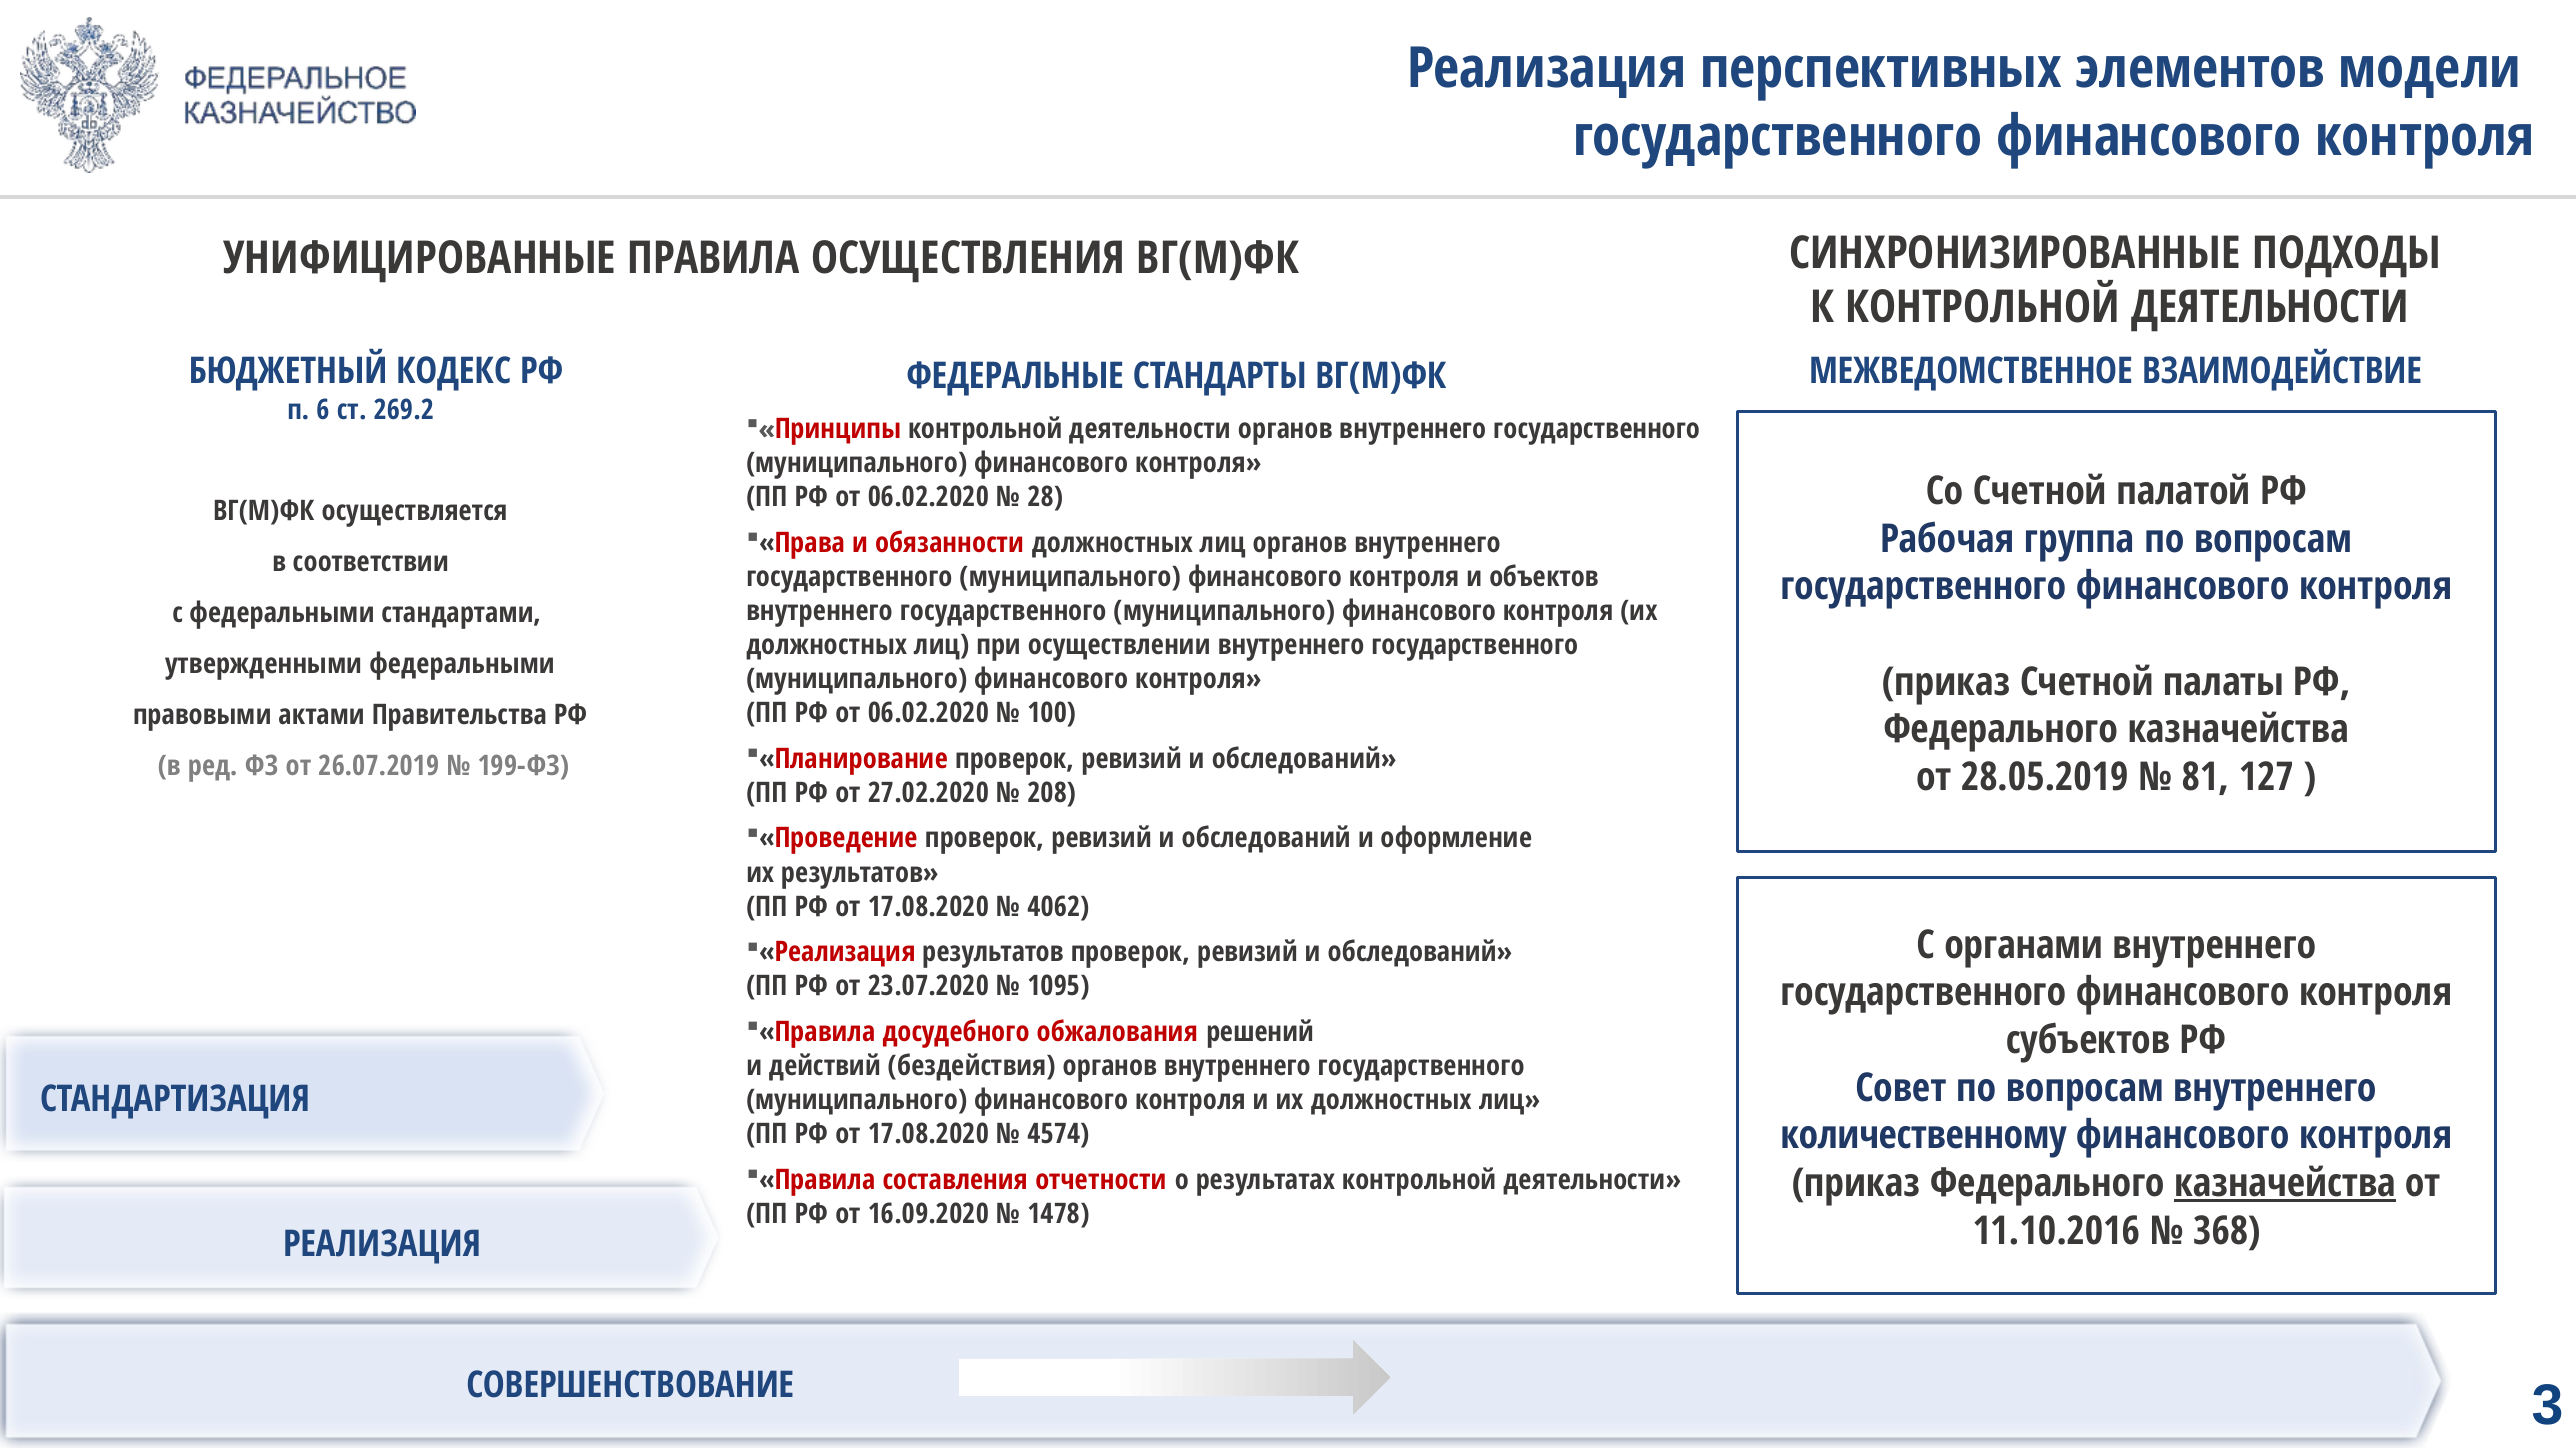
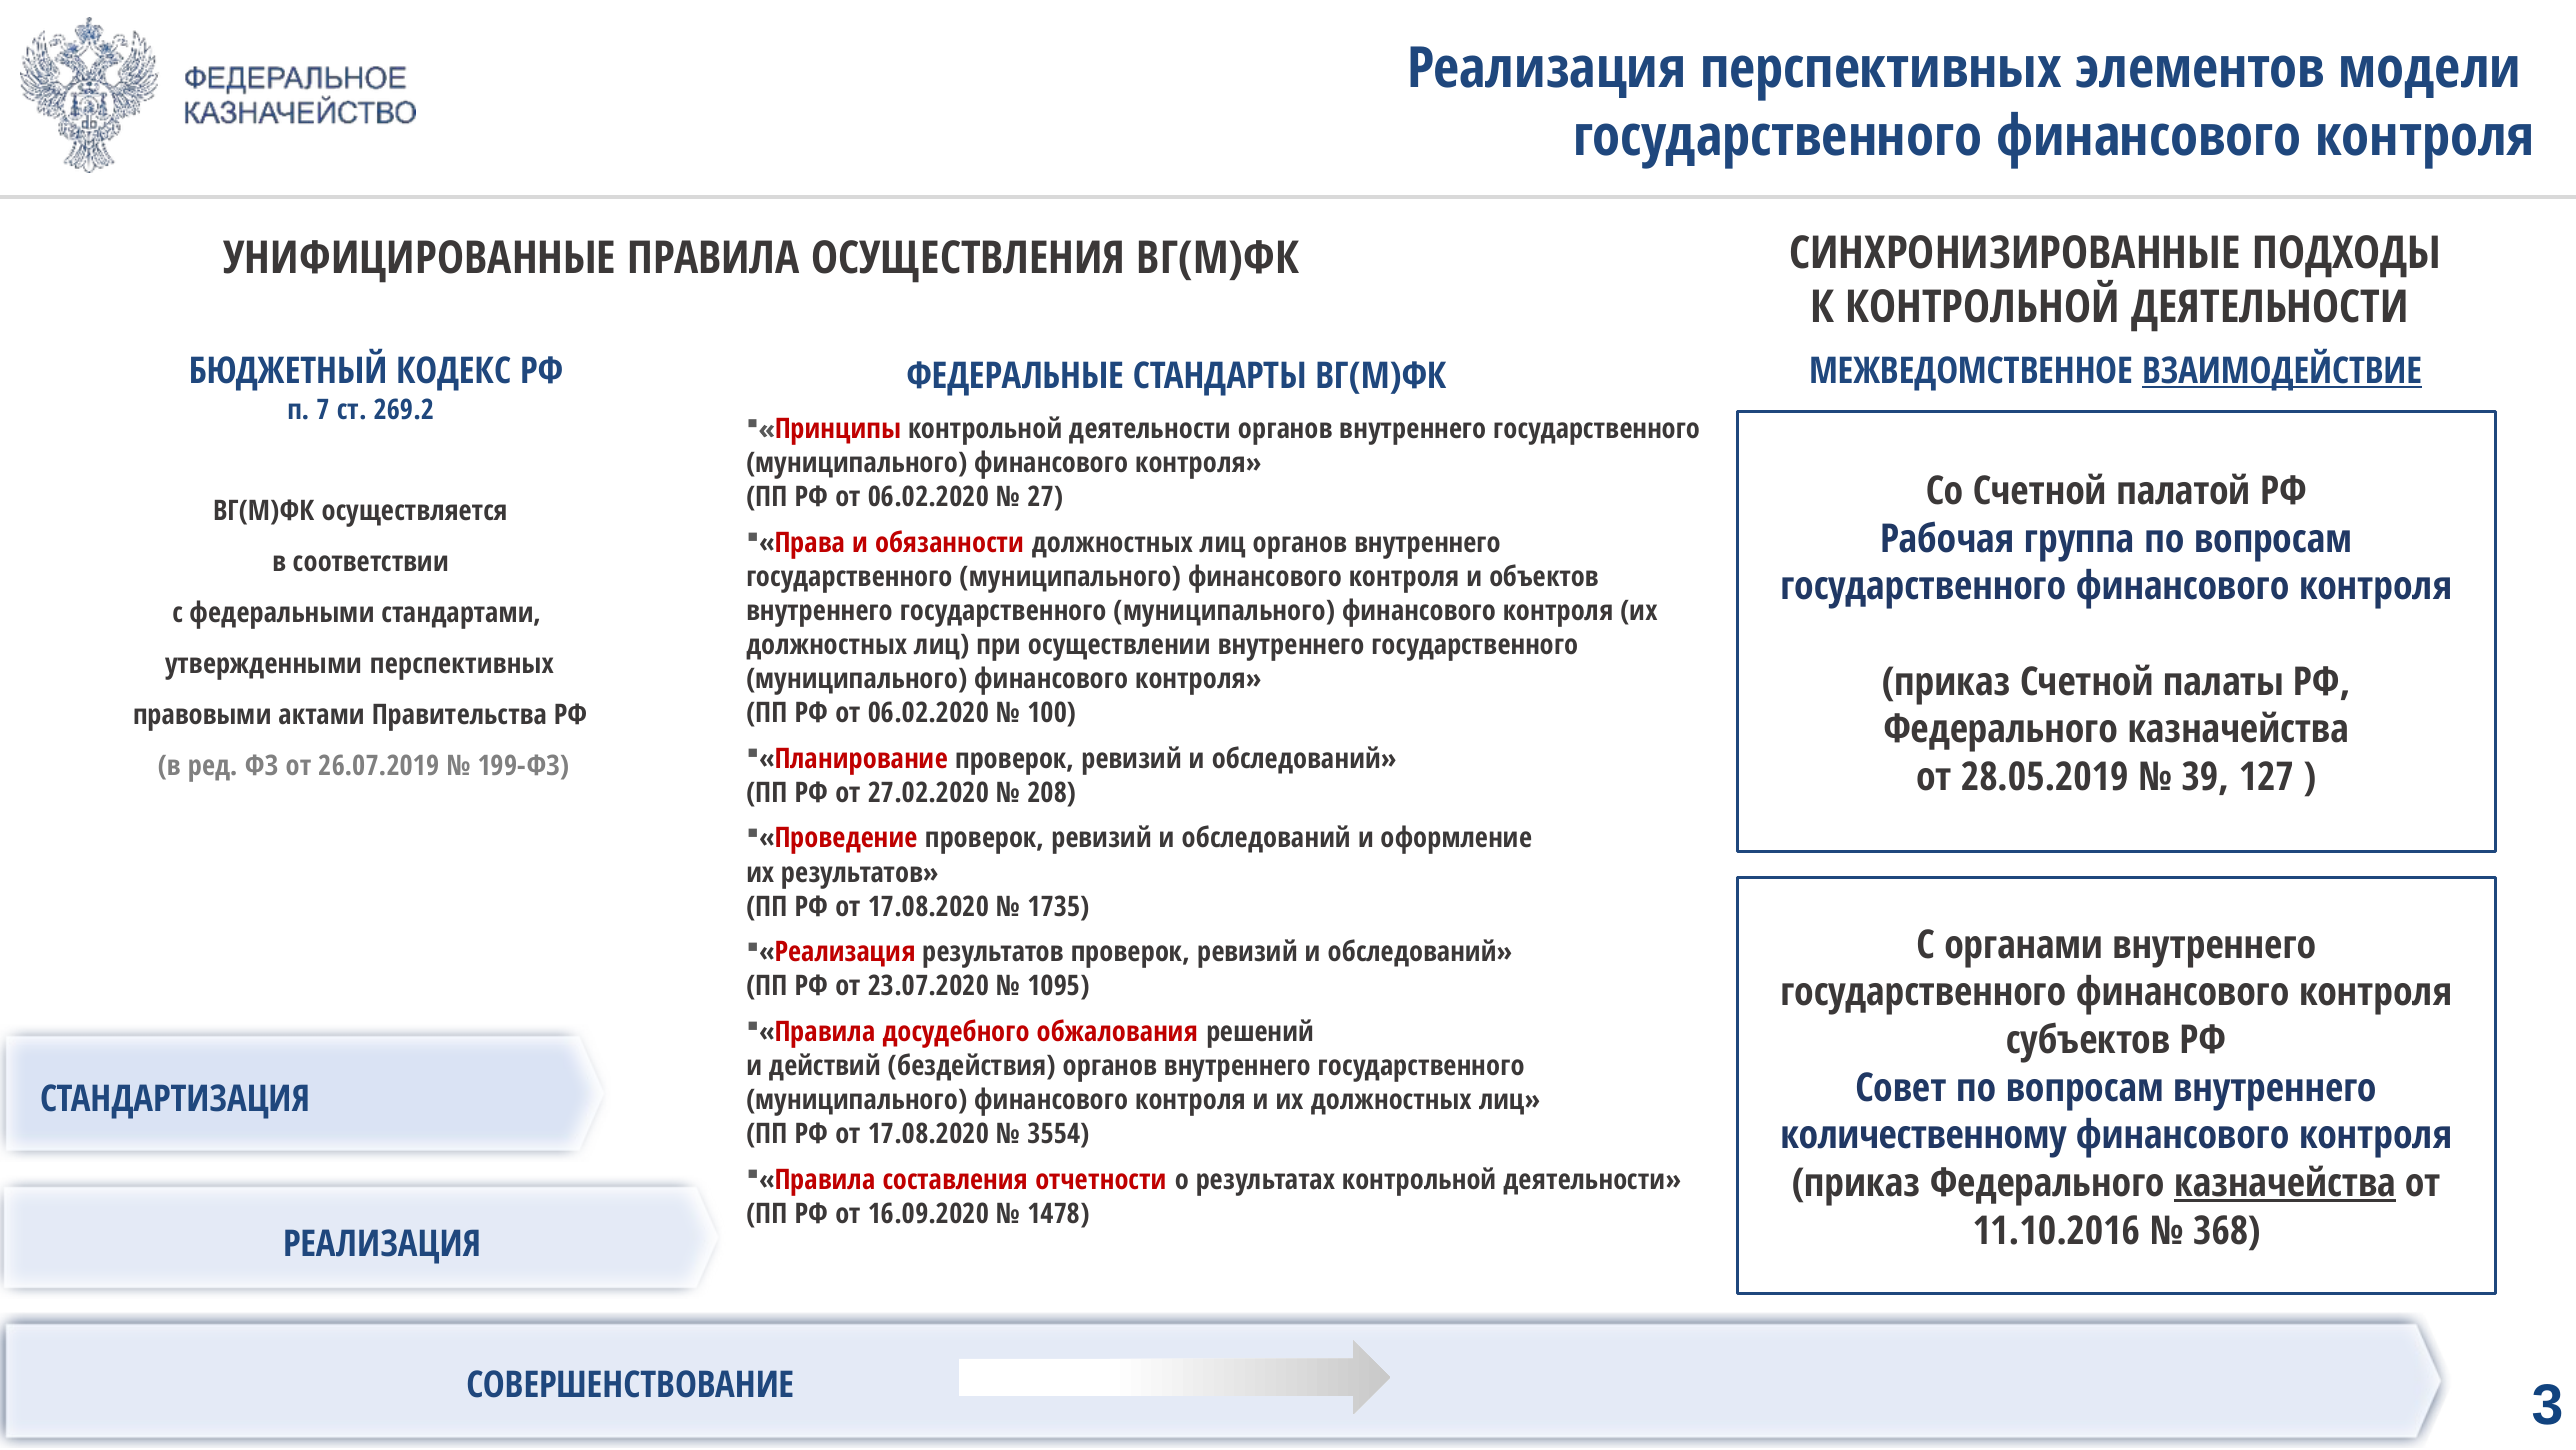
ВЗАИМОДЕЙСТВИЕ underline: none -> present
6: 6 -> 7
28: 28 -> 27
утвержденными федеральными: федеральными -> перспективных
81: 81 -> 39
4062: 4062 -> 1735
4574: 4574 -> 3554
